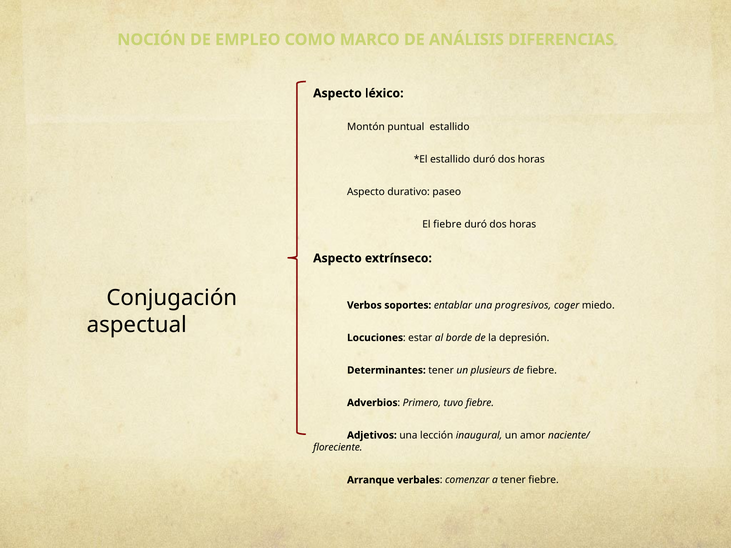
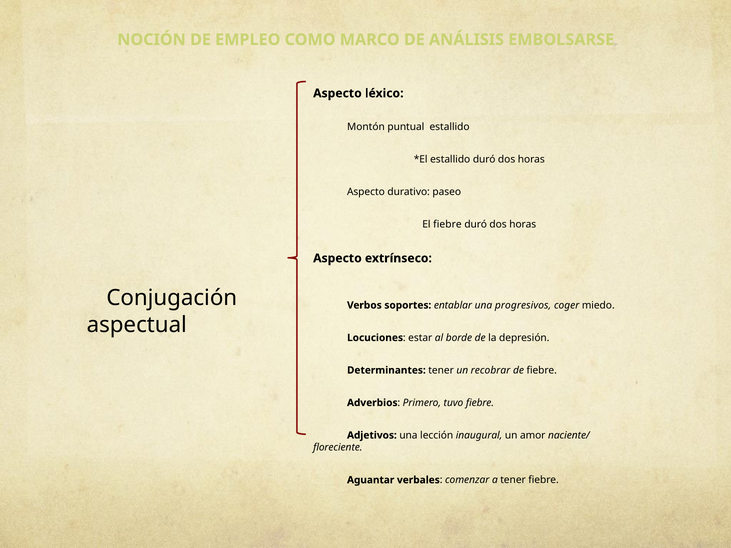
DIFERENCIAS: DIFERENCIAS -> EMBOLSARSE
plusieurs: plusieurs -> recobrar
Arranque: Arranque -> Aguantar
